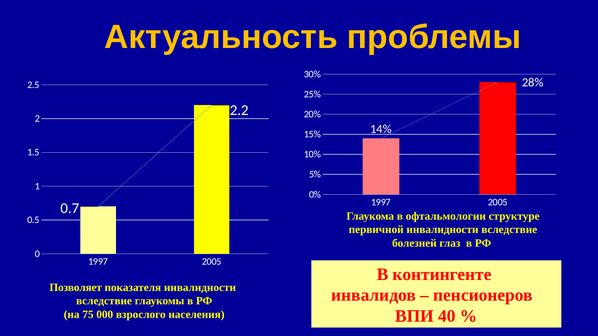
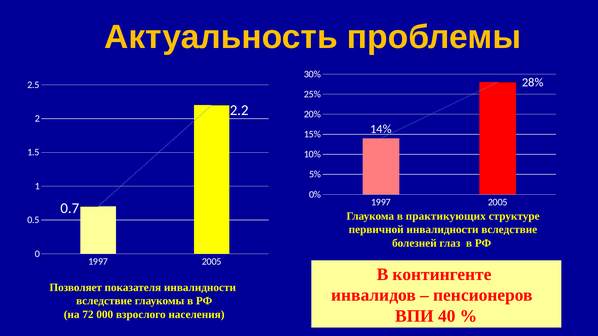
офтальмологии: офтальмологии -> практикующих
75: 75 -> 72
